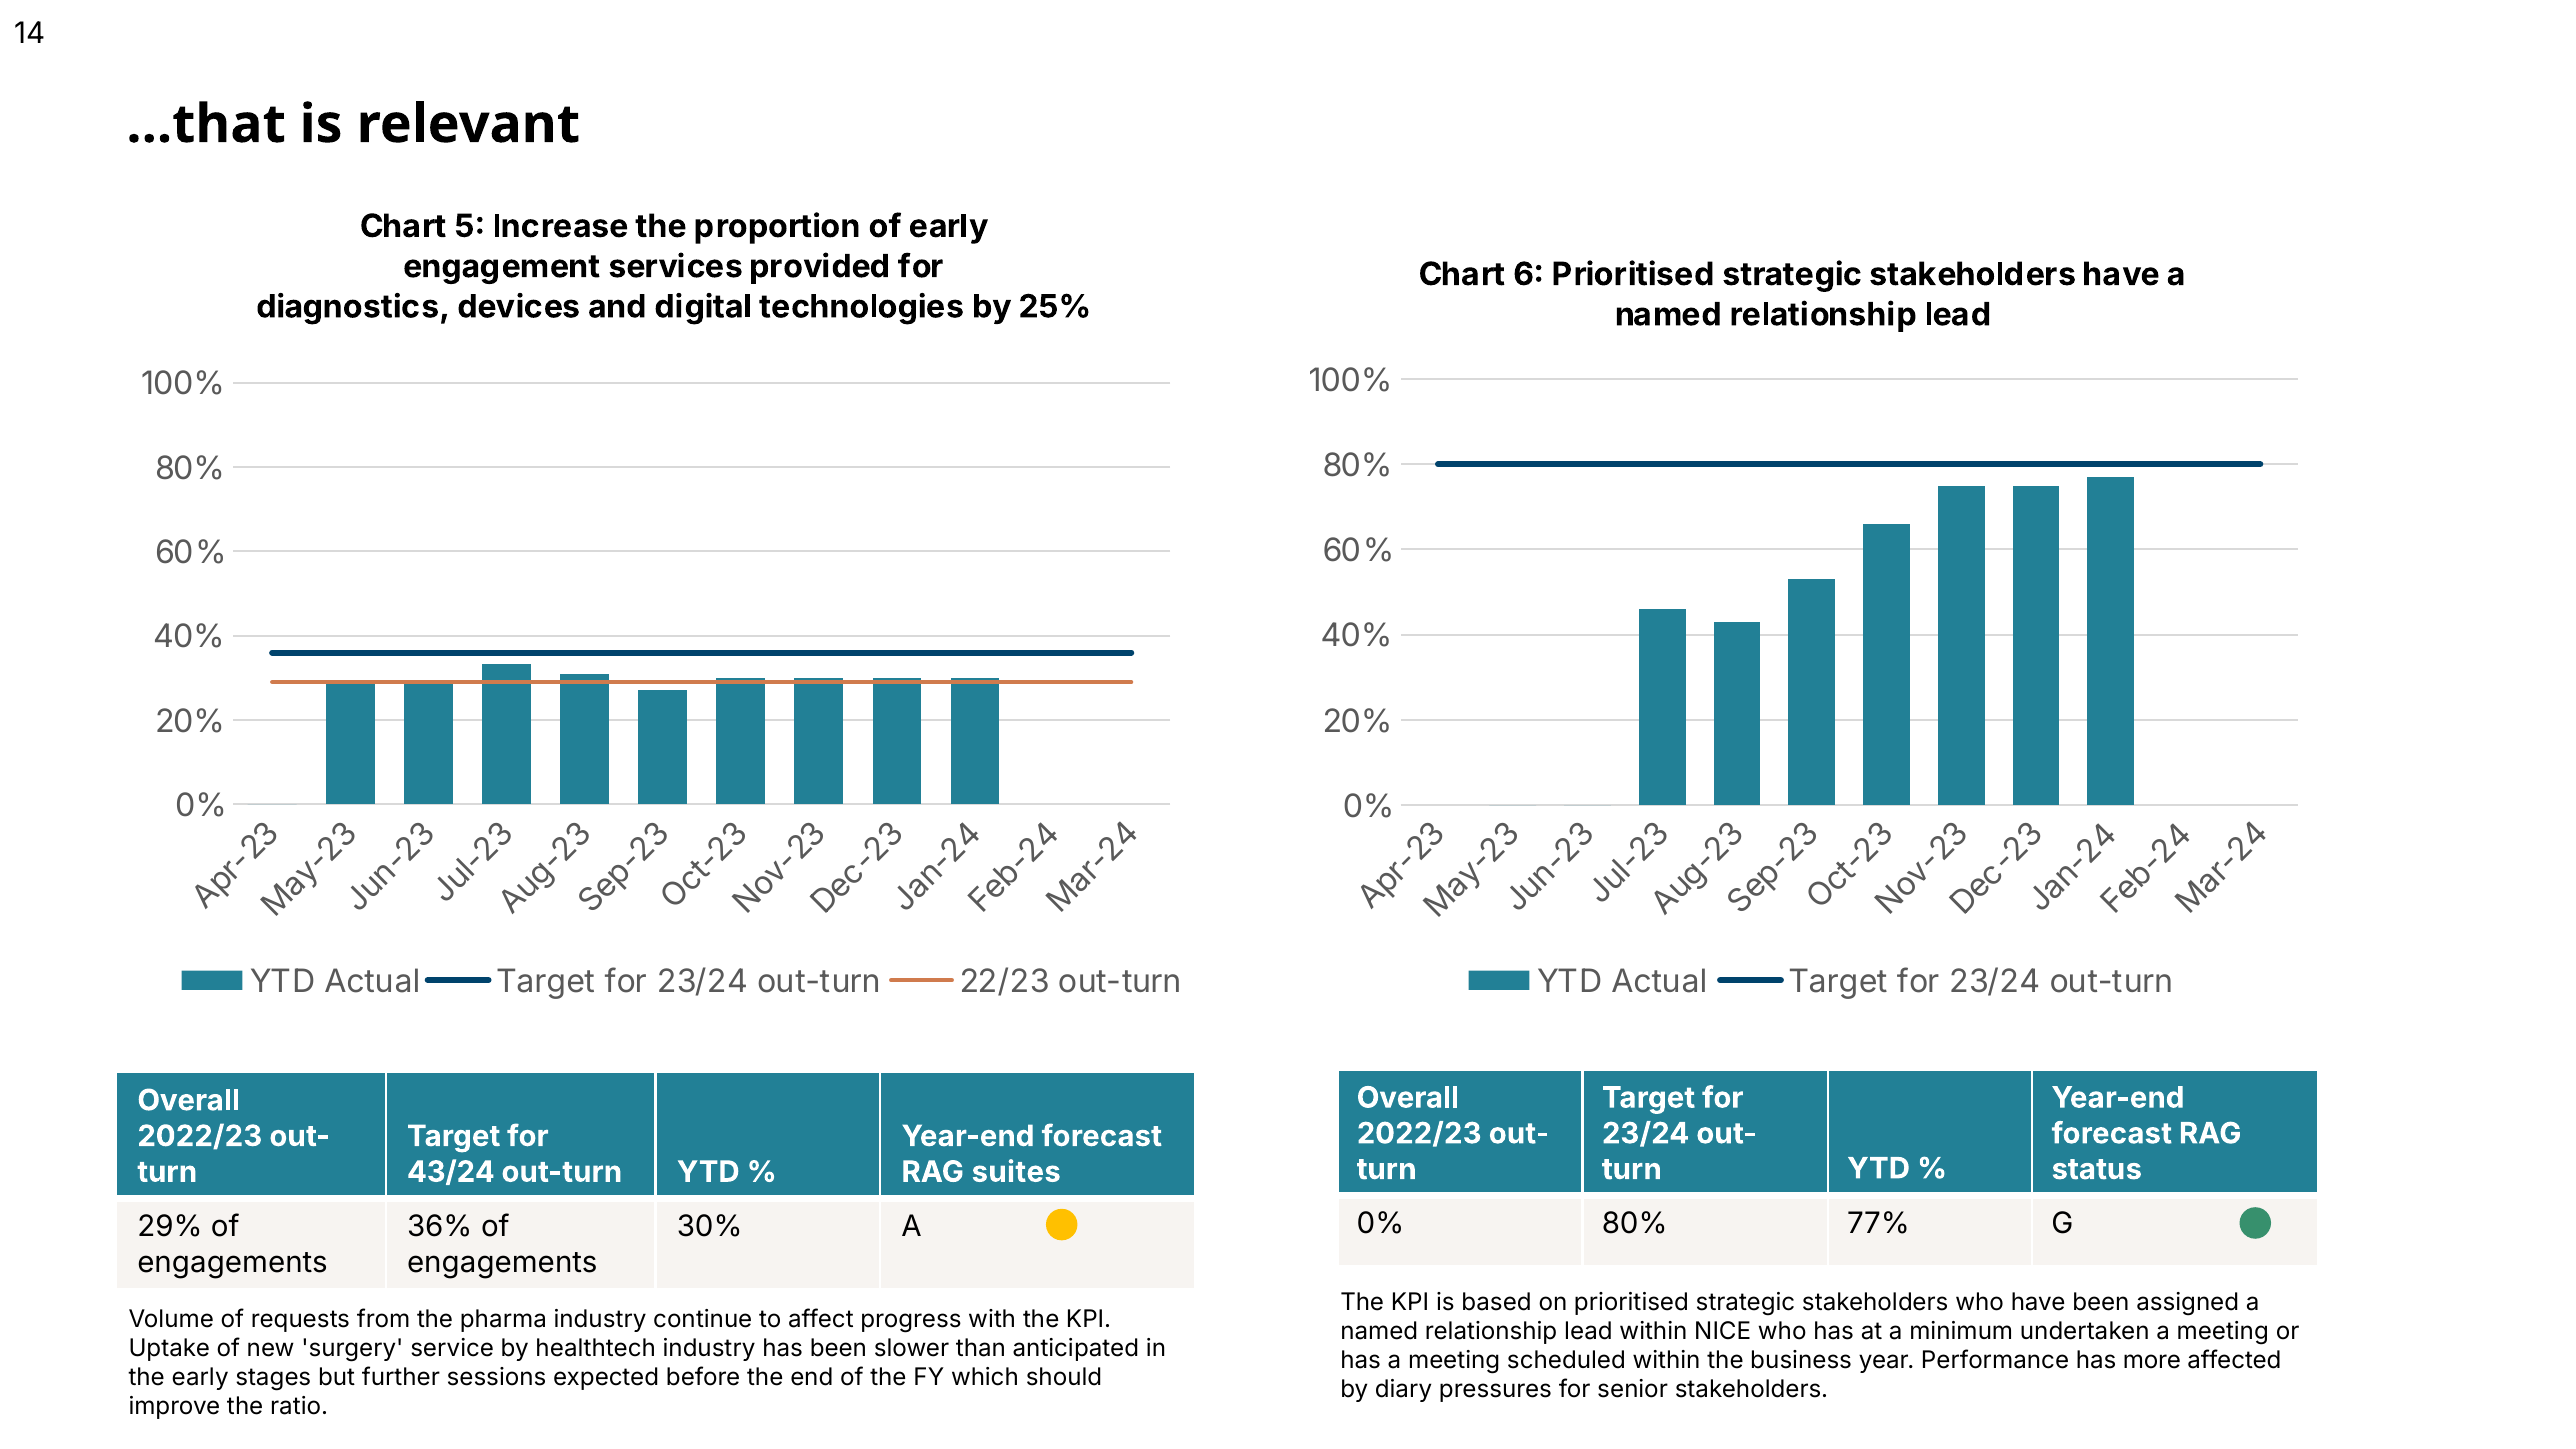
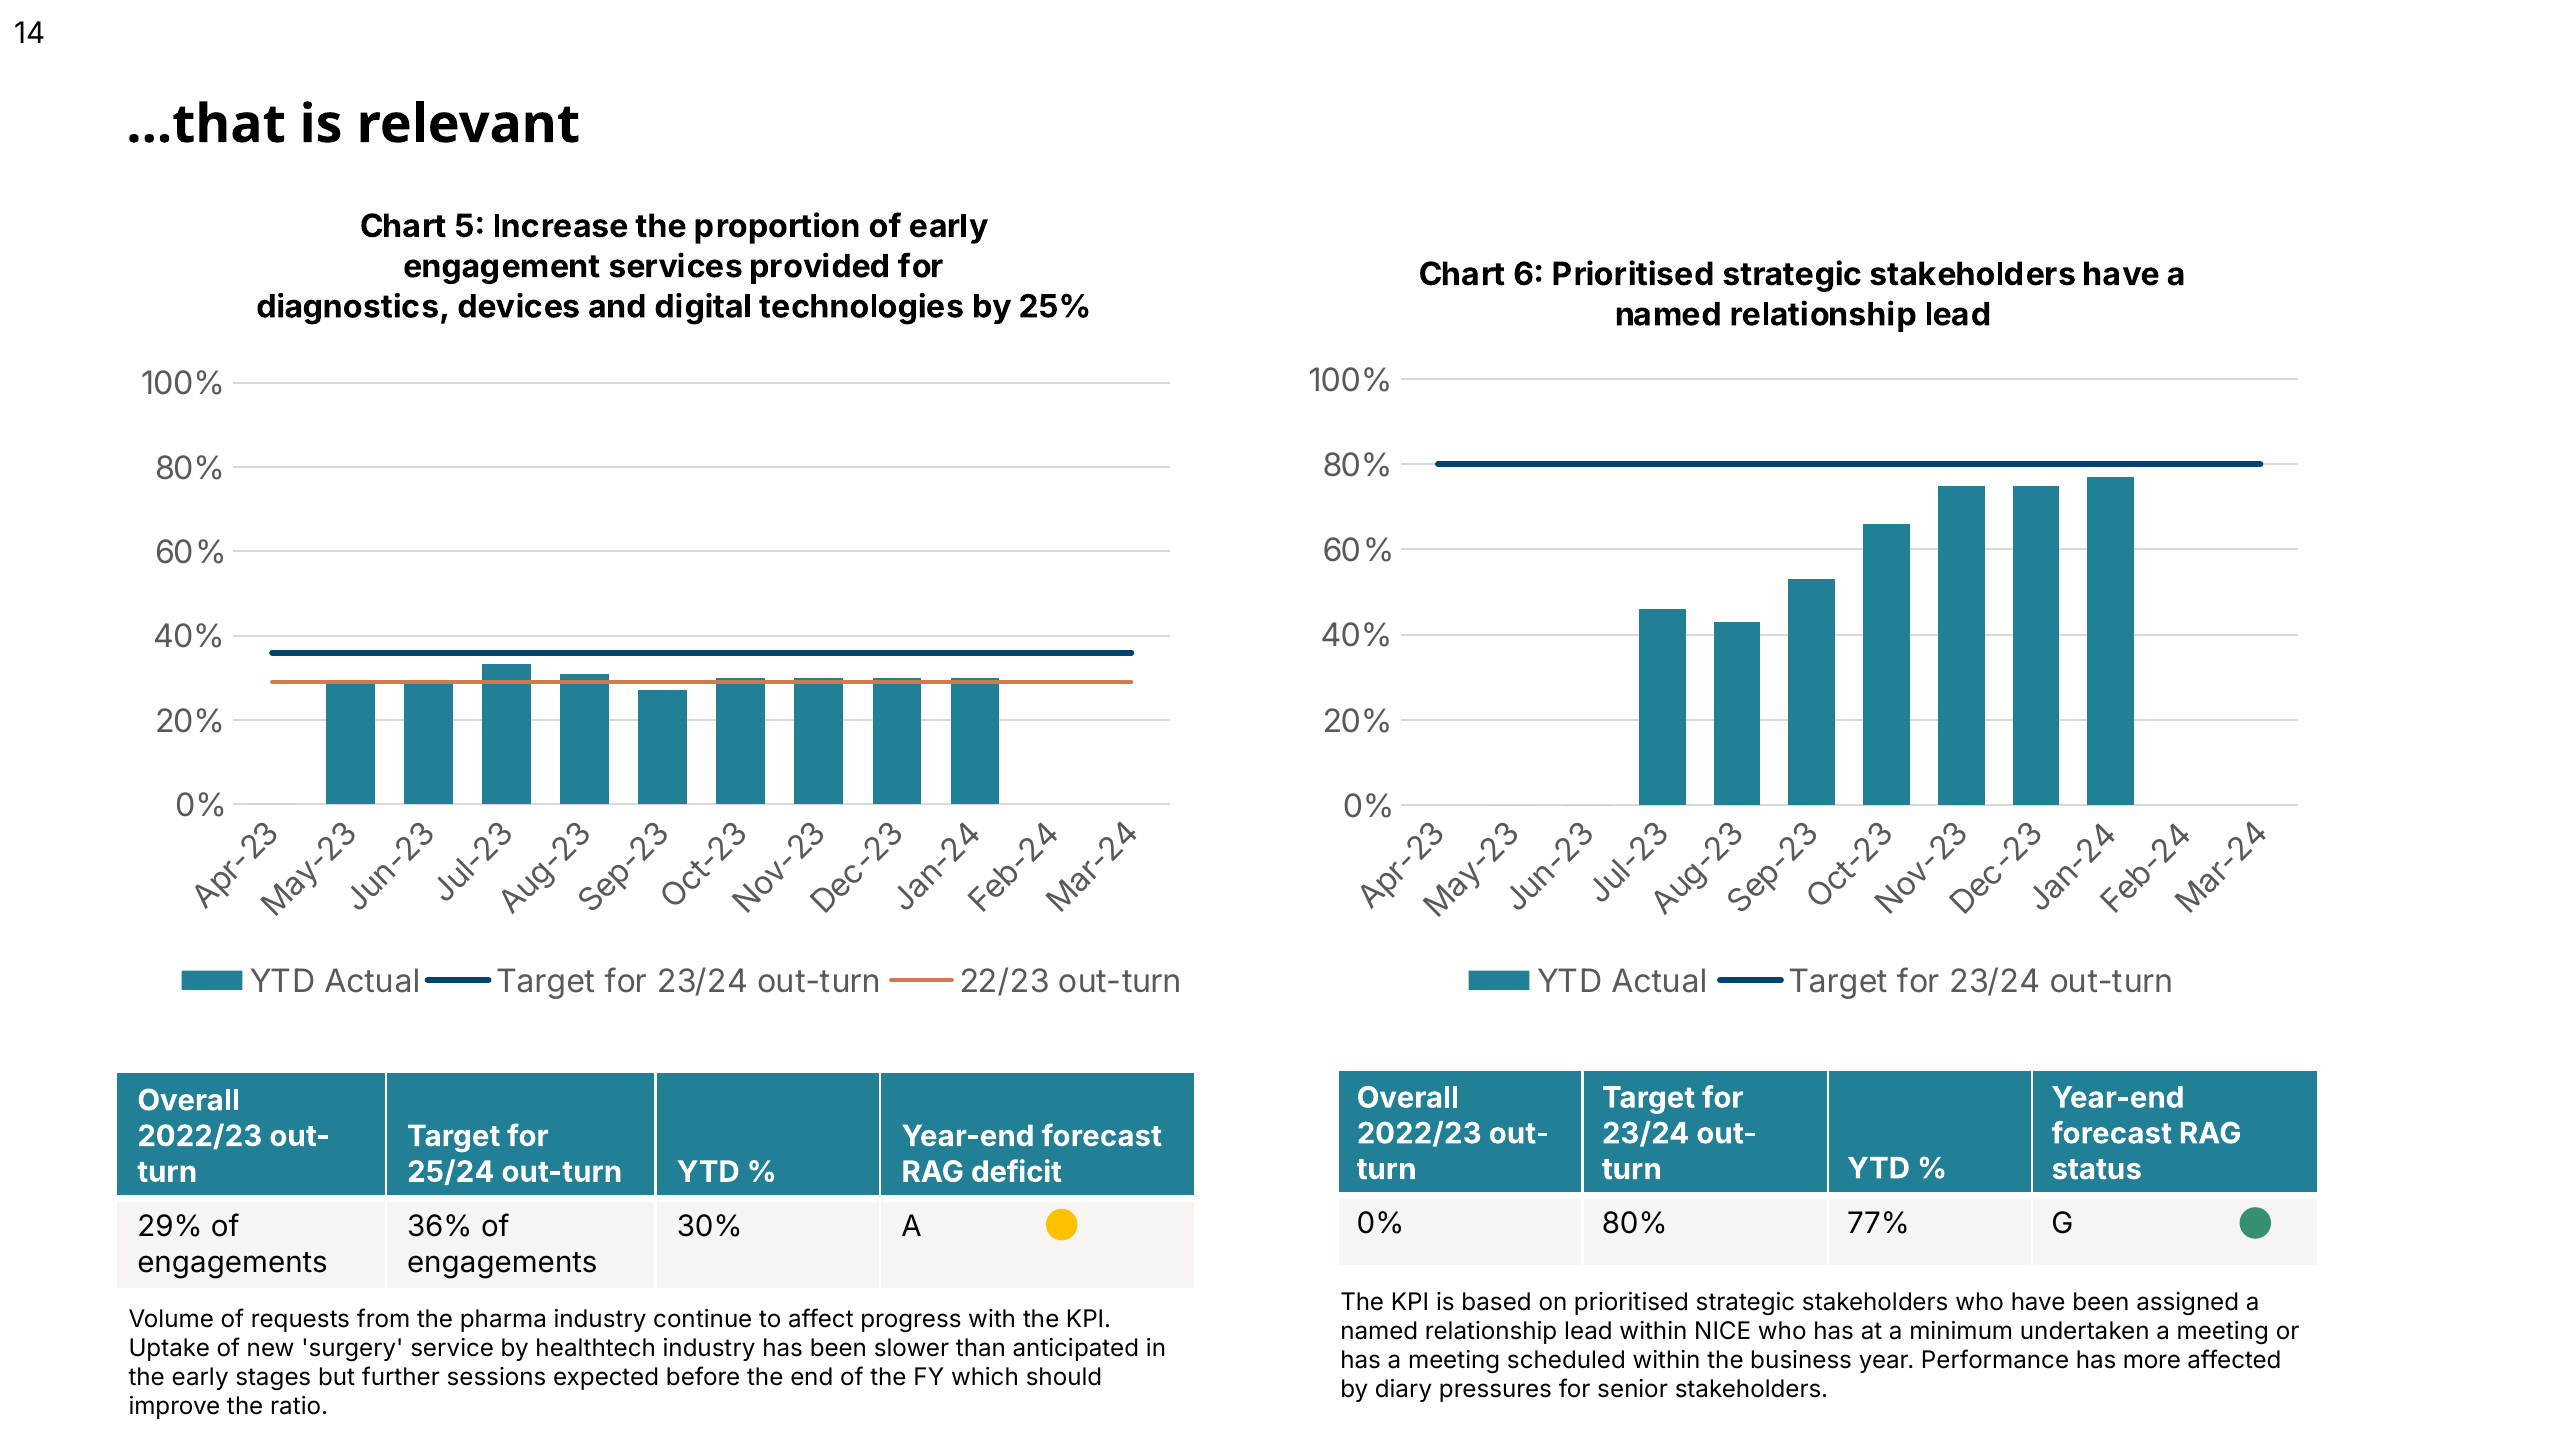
43/24: 43/24 -> 25/24
suites: suites -> deficit
